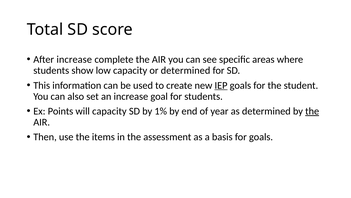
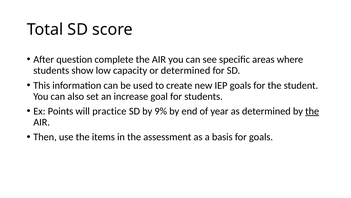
After increase: increase -> question
IEP underline: present -> none
will capacity: capacity -> practice
1%: 1% -> 9%
